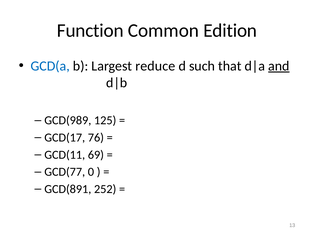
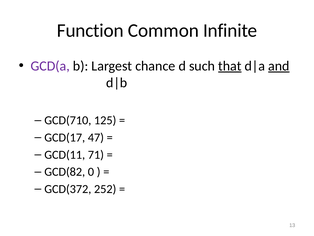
Edition: Edition -> Infinite
GCD(a colour: blue -> purple
reduce: reduce -> chance
that underline: none -> present
GCD(989: GCD(989 -> GCD(710
76: 76 -> 47
69: 69 -> 71
GCD(77: GCD(77 -> GCD(82
GCD(891: GCD(891 -> GCD(372
